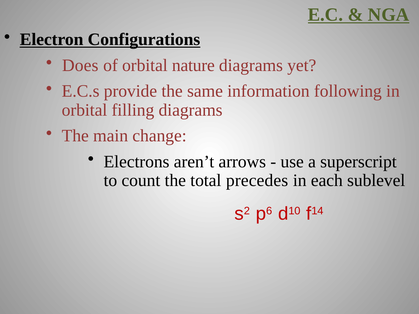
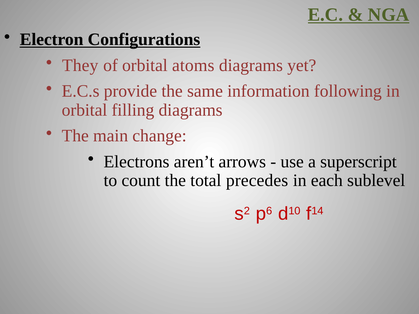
Does: Does -> They
nature: nature -> atoms
